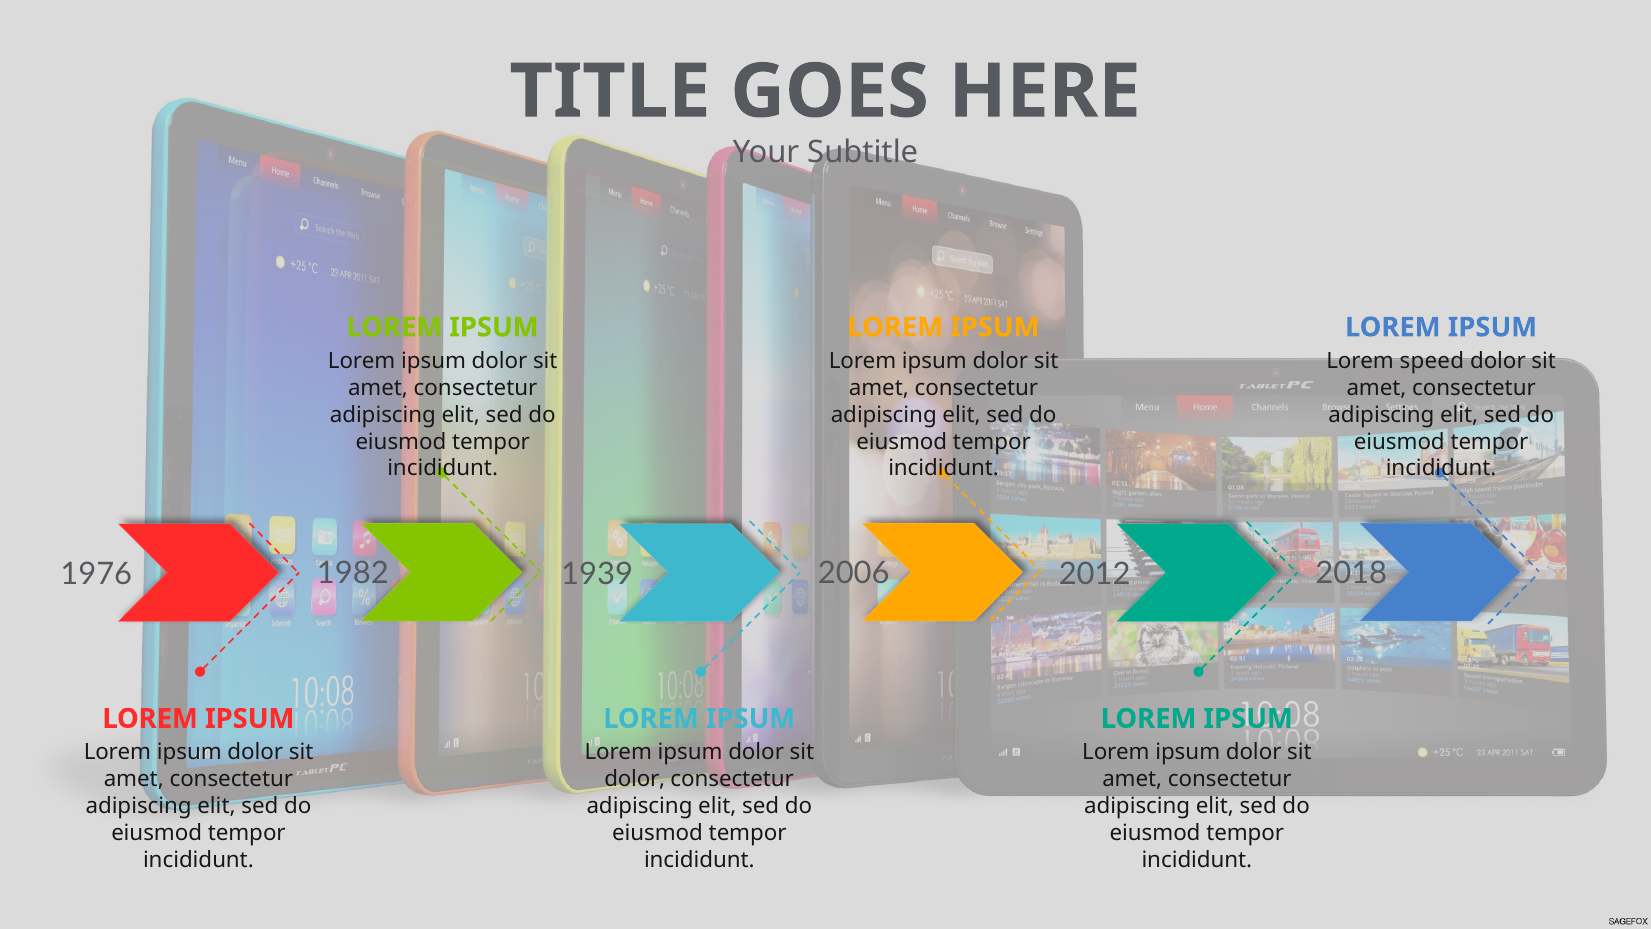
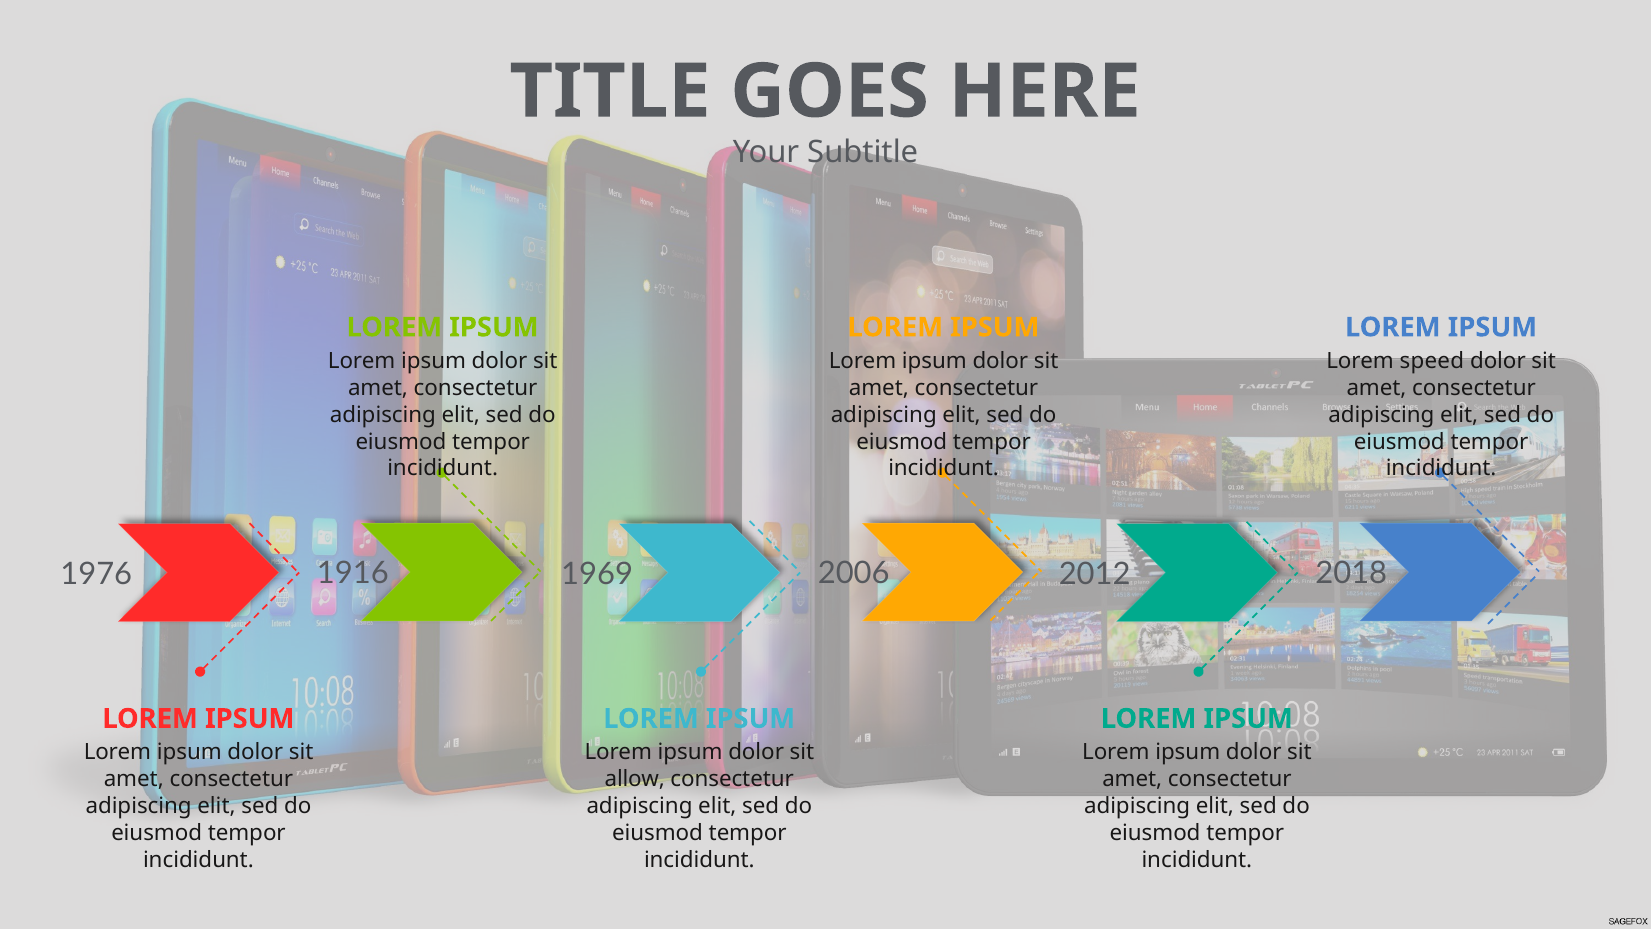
1982: 1982 -> 1916
1939: 1939 -> 1969
dolor at (635, 779): dolor -> allow
